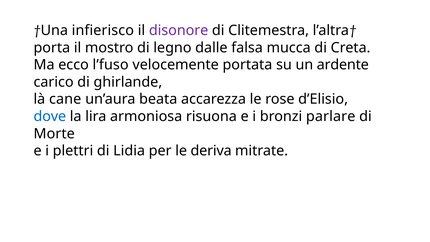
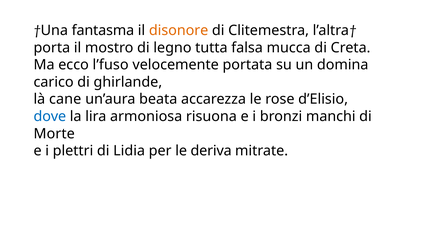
infierisco: infierisco -> fantasma
disonore colour: purple -> orange
dalle: dalle -> tutta
ardente: ardente -> domina
parlare: parlare -> manchi
